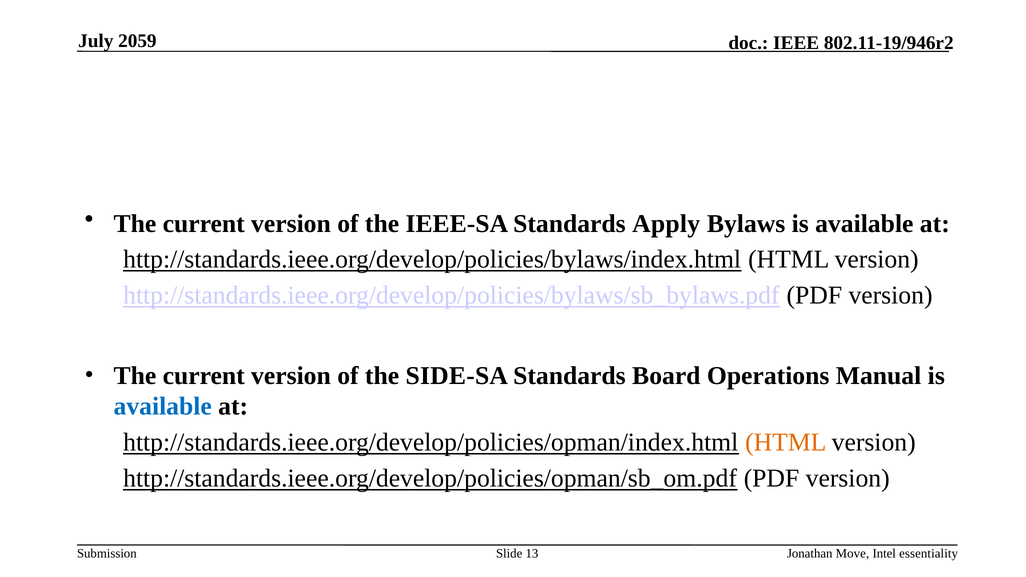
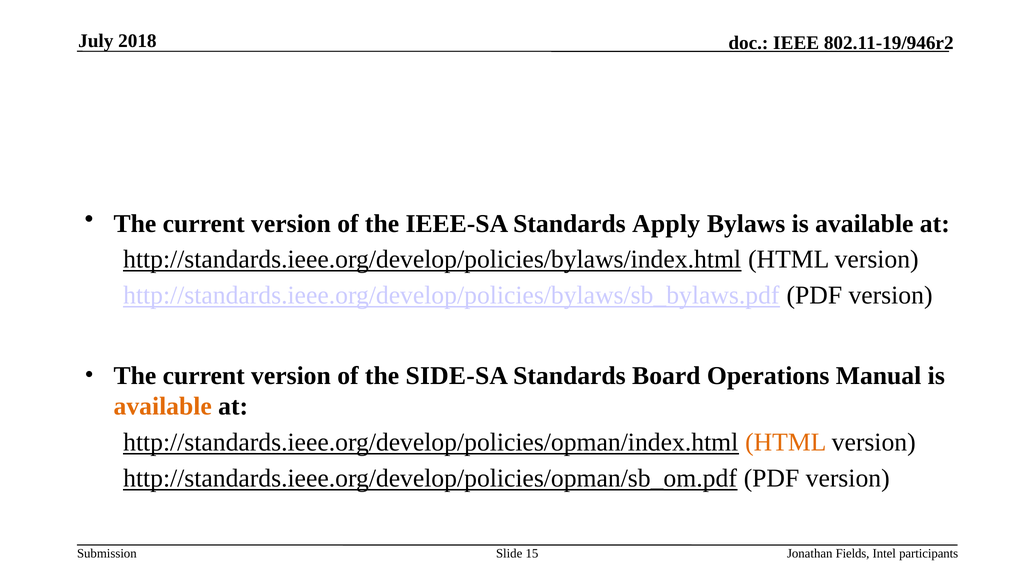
2059: 2059 -> 2018
available at (163, 407) colour: blue -> orange
13: 13 -> 15
Move: Move -> Fields
essentiality: essentiality -> participants
